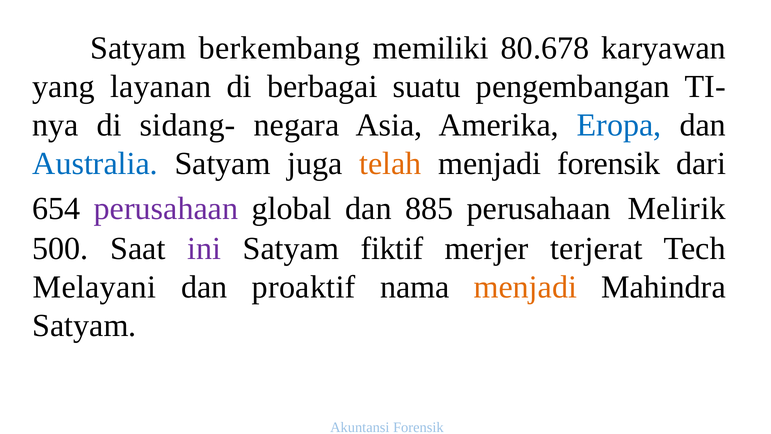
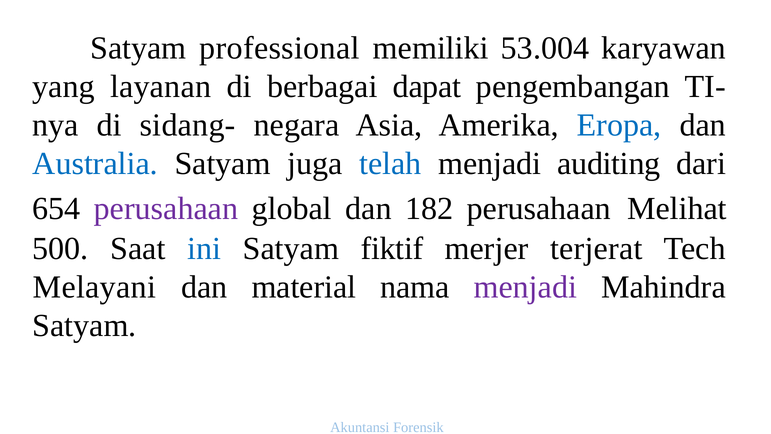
berkembang: berkembang -> professional
80.678: 80.678 -> 53.004
suatu: suatu -> dapat
telah colour: orange -> blue
menjadi forensik: forensik -> auditing
885: 885 -> 182
Melirik: Melirik -> Melihat
ini colour: purple -> blue
proaktif: proaktif -> material
menjadi at (525, 287) colour: orange -> purple
